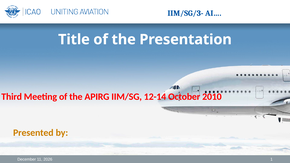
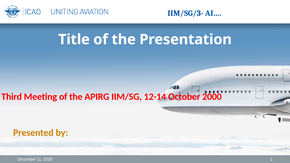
2010: 2010 -> 2000
